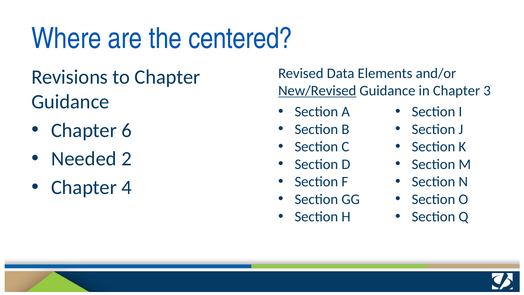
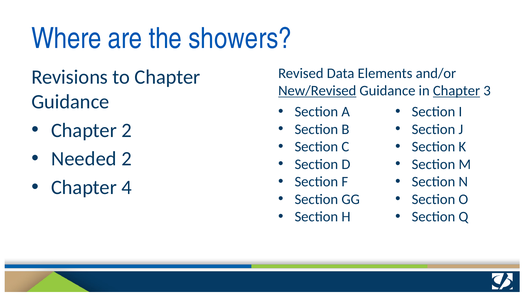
centered: centered -> showers
Chapter at (457, 91) underline: none -> present
Chapter 6: 6 -> 2
